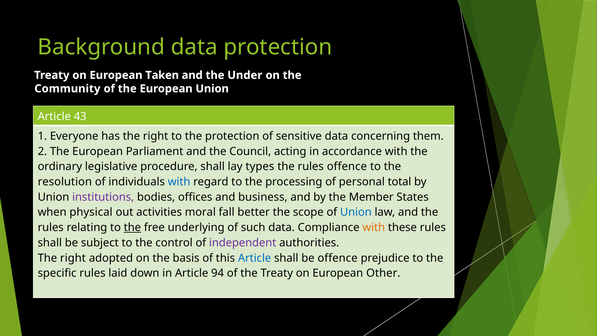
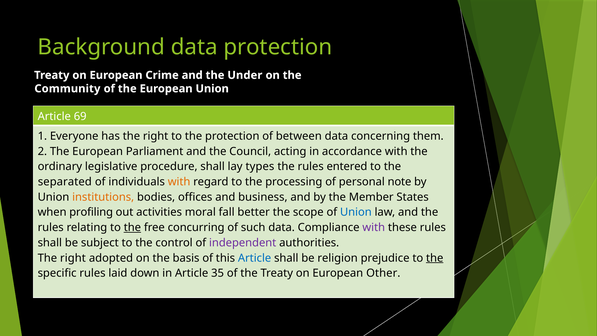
Taken: Taken -> Crime
43: 43 -> 69
sensitive: sensitive -> between
rules offence: offence -> entered
resolution: resolution -> separated
with at (179, 182) colour: blue -> orange
total: total -> note
institutions colour: purple -> orange
physical: physical -> profiling
underlying: underlying -> concurring
with at (374, 227) colour: orange -> purple
be offence: offence -> religion
the at (435, 258) underline: none -> present
94: 94 -> 35
